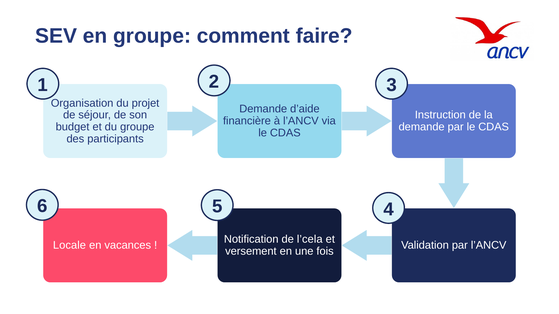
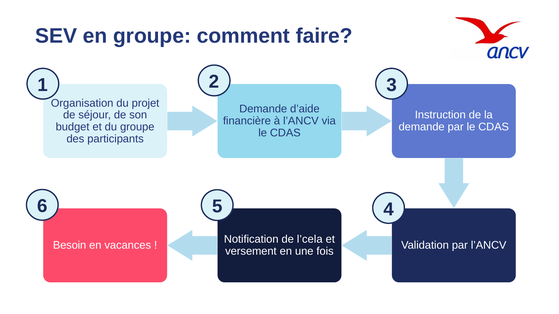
Locale: Locale -> Besoin
